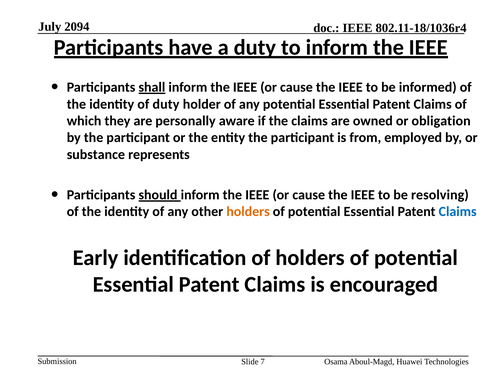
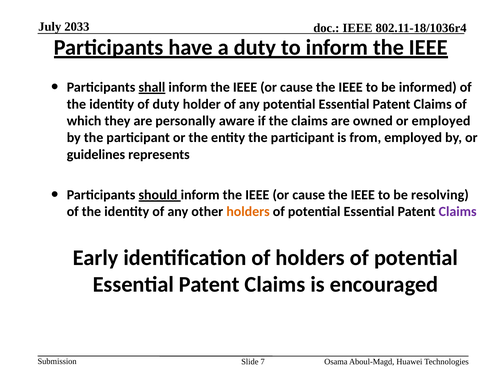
2094: 2094 -> 2033
or obligation: obligation -> employed
substance: substance -> guidelines
Claims at (458, 211) colour: blue -> purple
